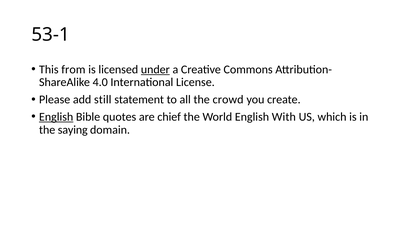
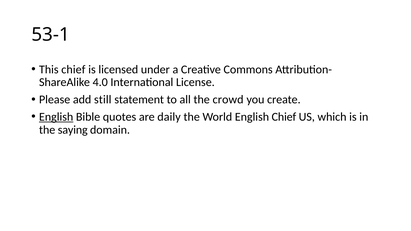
This from: from -> chief
under underline: present -> none
chief: chief -> daily
English With: With -> Chief
